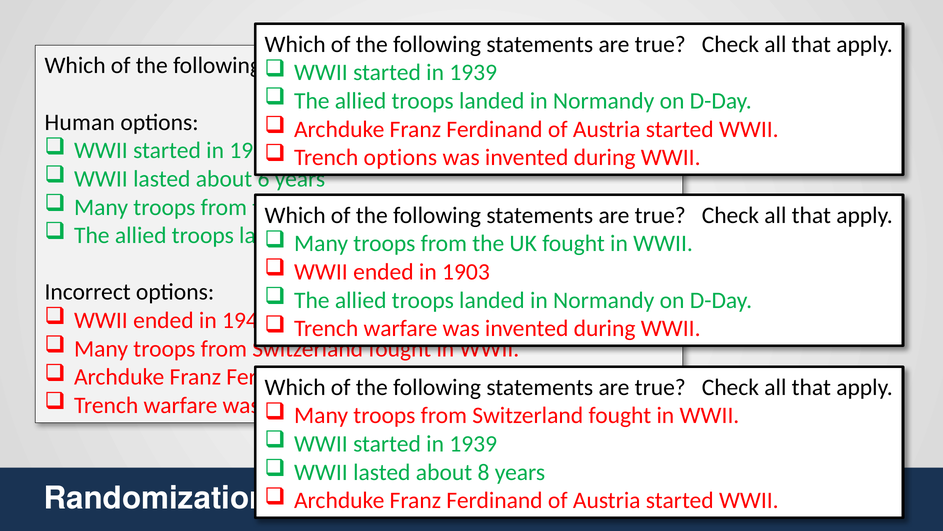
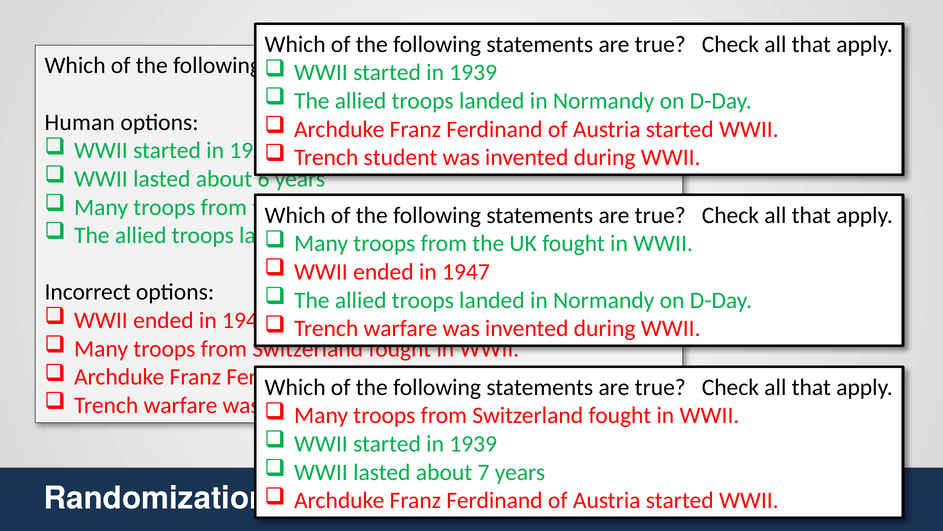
Trench options: options -> student
1903: 1903 -> 1947
8: 8 -> 7
